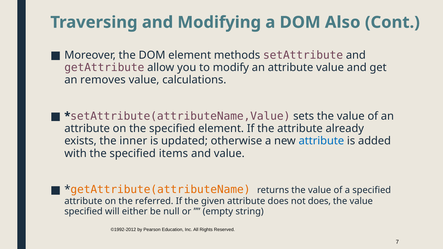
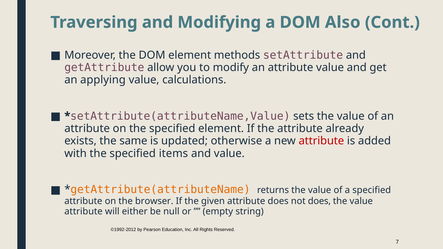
removes: removes -> applying
inner: inner -> same
attribute at (321, 141) colour: blue -> red
referred: referred -> browser
specified at (84, 212): specified -> attribute
